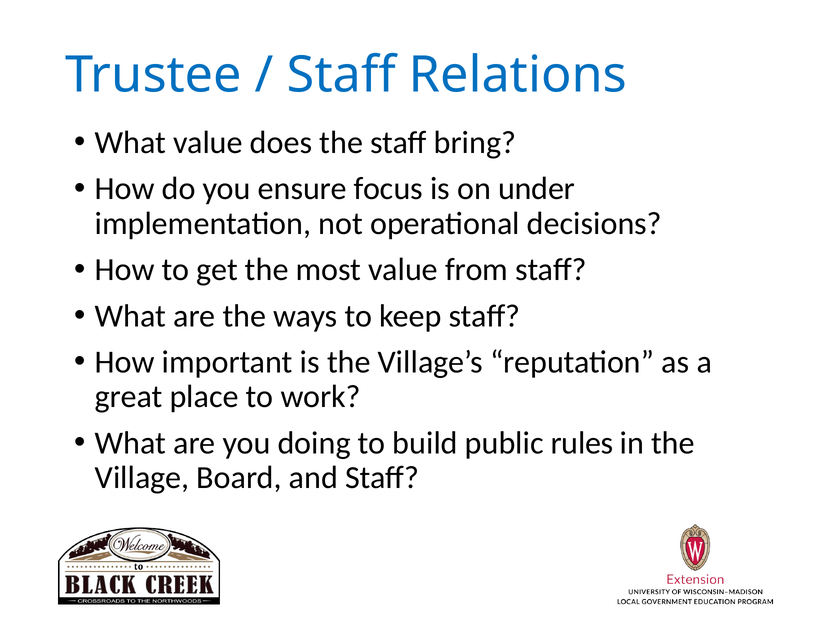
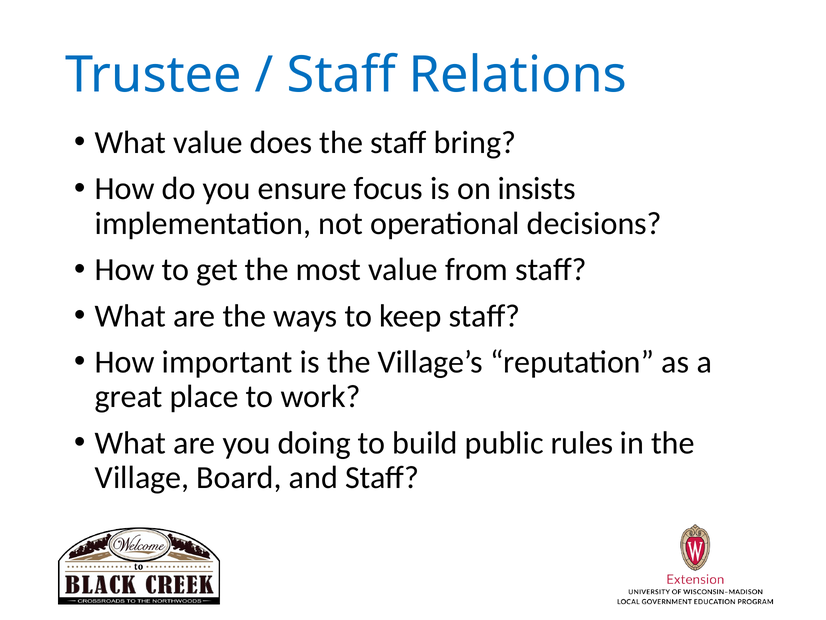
under: under -> insists
